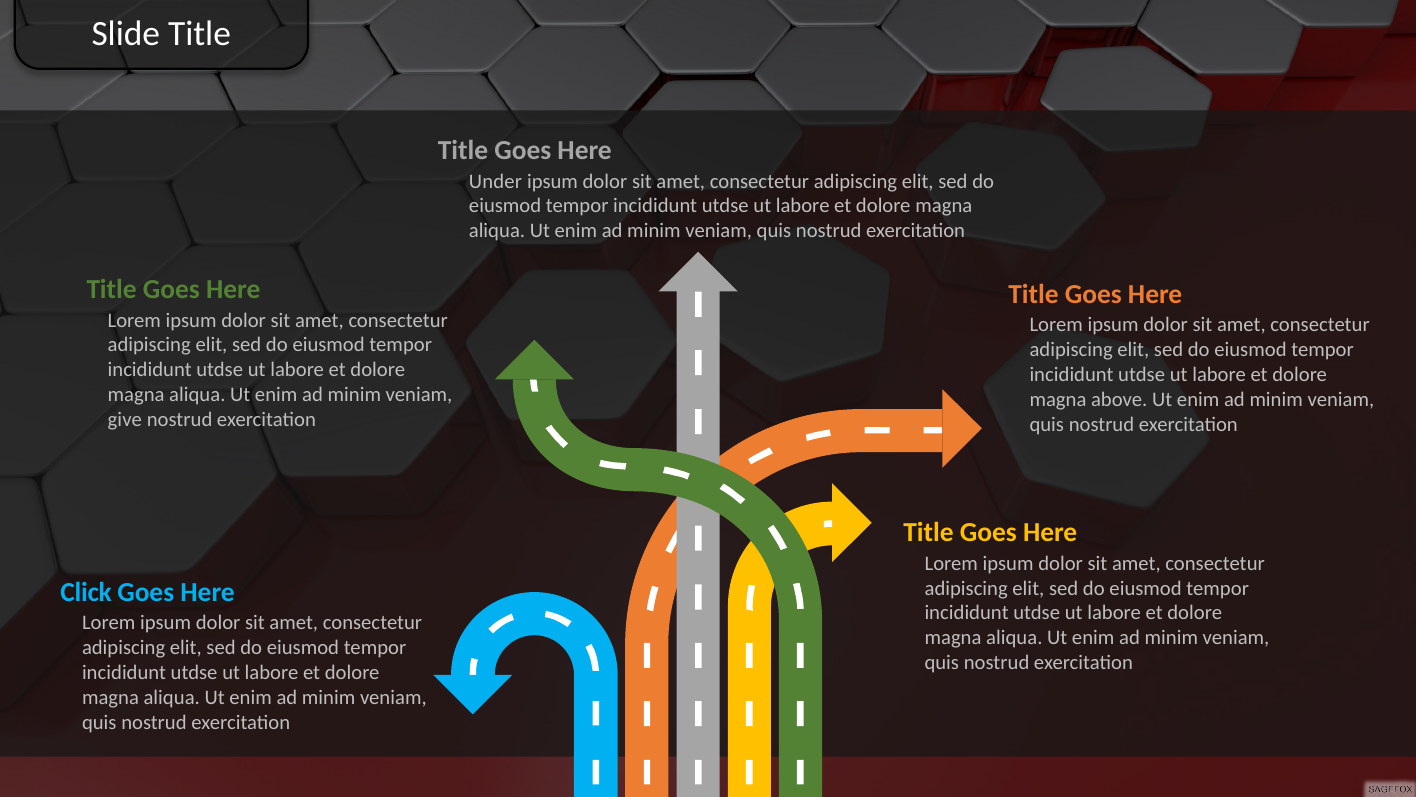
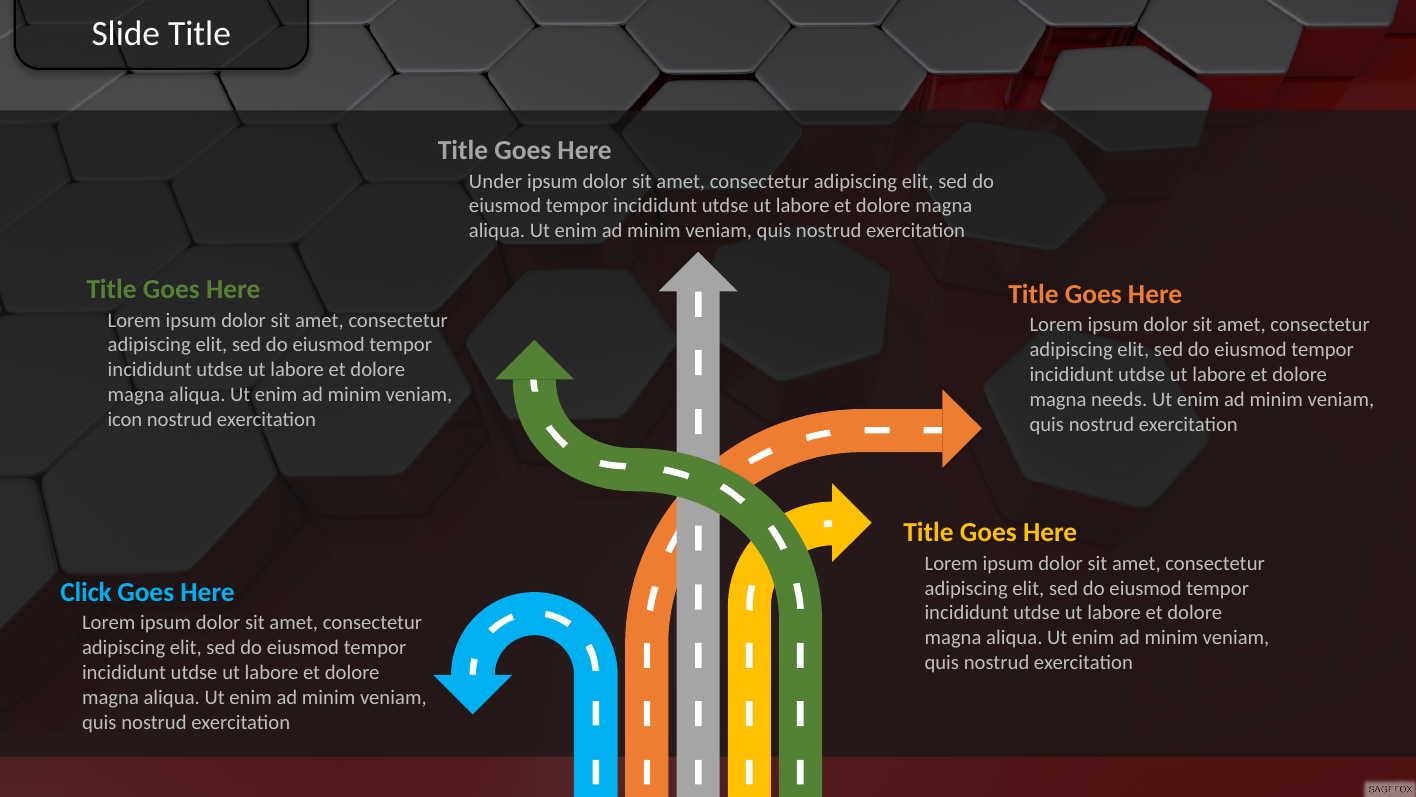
above: above -> needs
give: give -> icon
